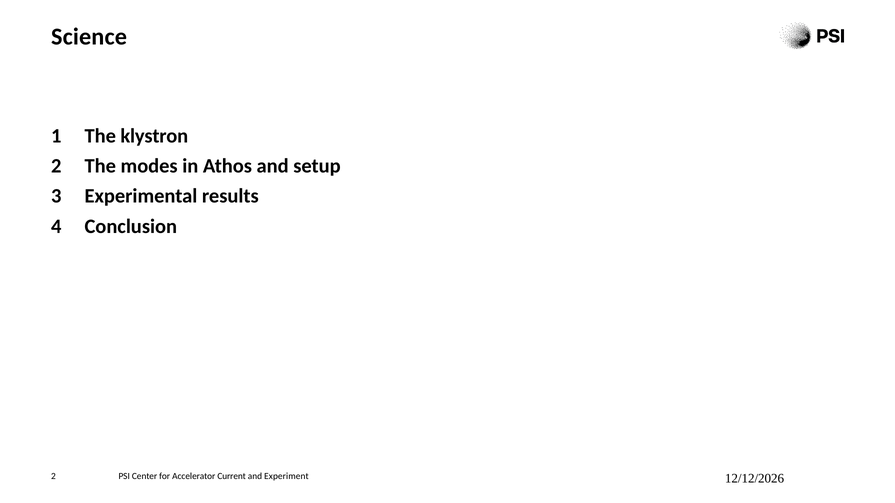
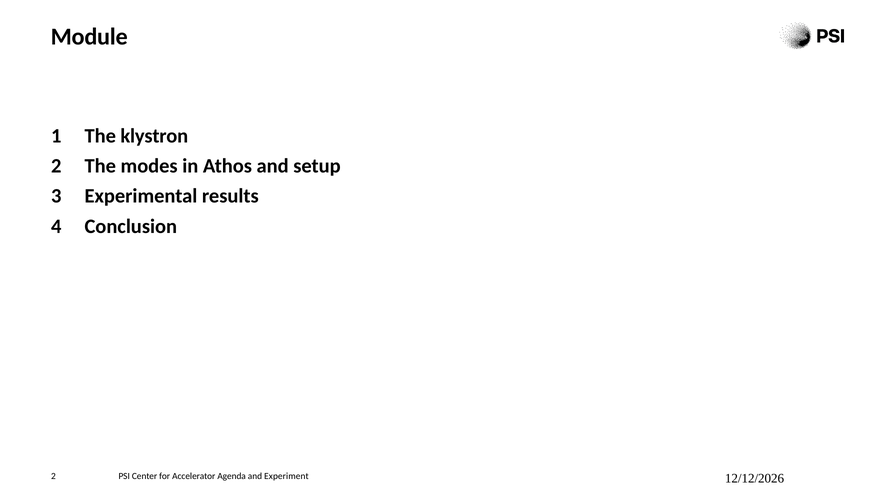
Science: Science -> Module
Current: Current -> Agenda
